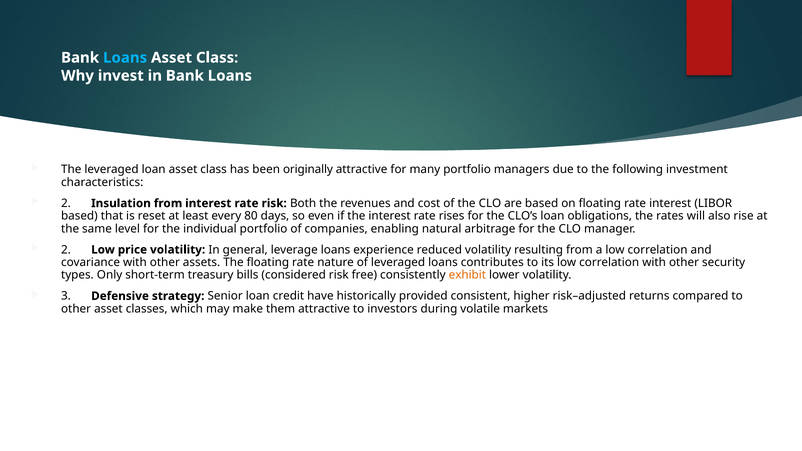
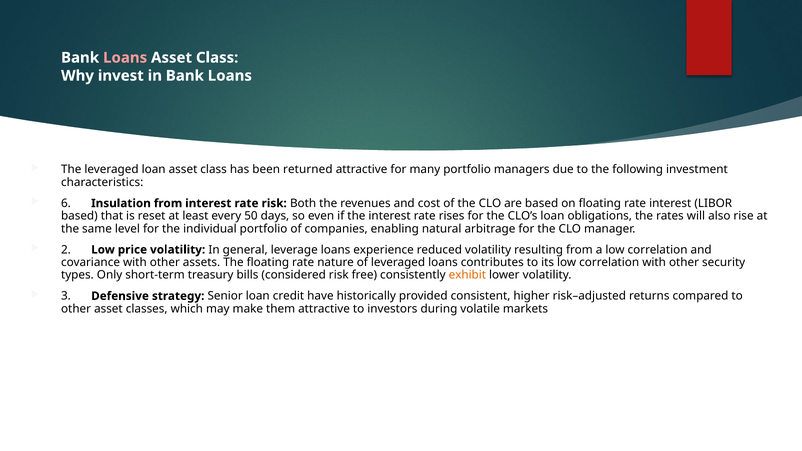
Loans at (125, 58) colour: light blue -> pink
originally: originally -> returned
2 at (66, 203): 2 -> 6
80: 80 -> 50
